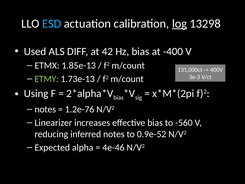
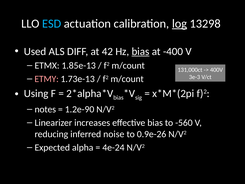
bias at (141, 51) underline: none -> present
ETMY colour: light green -> pink
1.2e-76: 1.2e-76 -> 1.2e-90
inferred notes: notes -> noise
0.9e-52: 0.9e-52 -> 0.9e-26
4e-46: 4e-46 -> 4e-24
